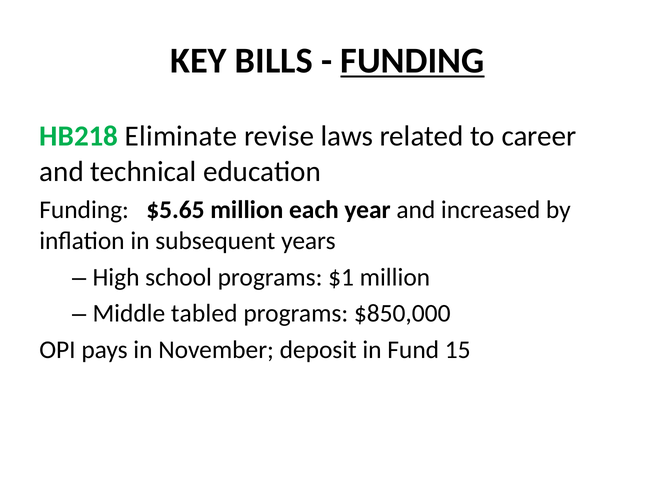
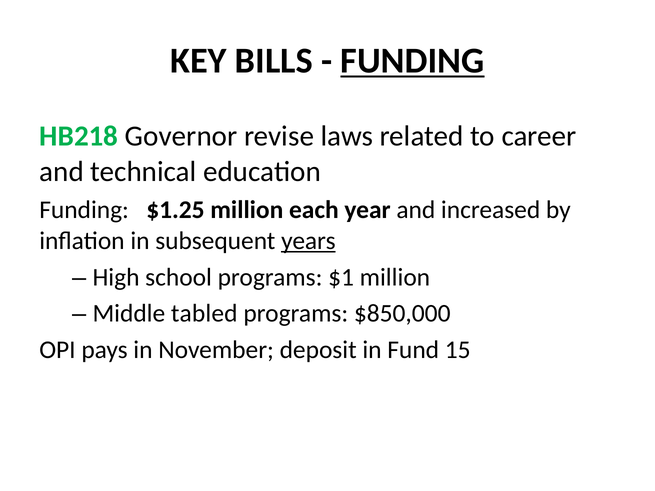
Eliminate: Eliminate -> Governor
$5.65: $5.65 -> $1.25
years underline: none -> present
